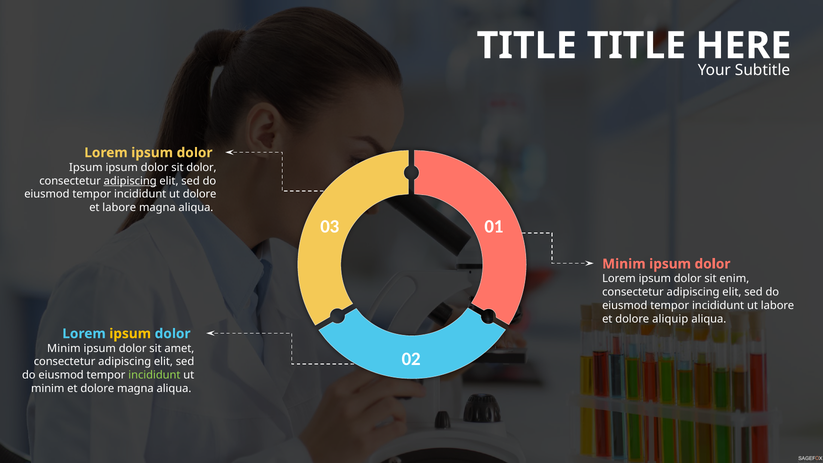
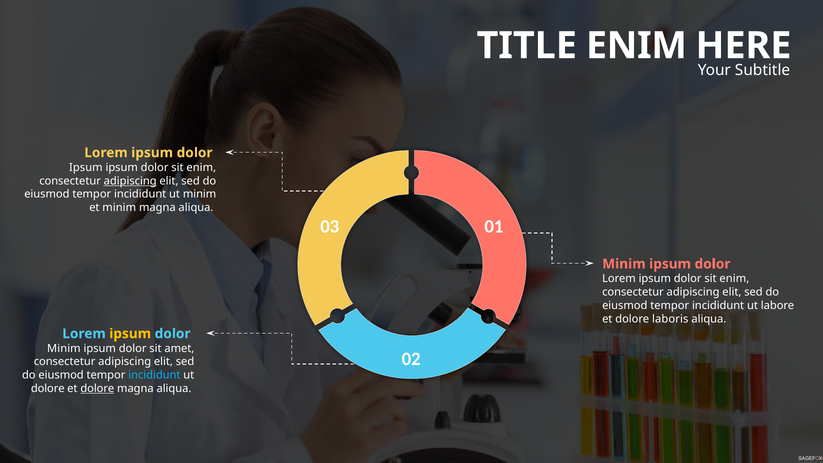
TITLE TITLE: TITLE -> ENIM
dolor at (201, 167): dolor -> enim
ut dolore: dolore -> minim
et labore: labore -> minim
aliquip: aliquip -> laboris
incididunt at (154, 375) colour: light green -> light blue
minim at (48, 389): minim -> dolore
dolore at (97, 389) underline: none -> present
